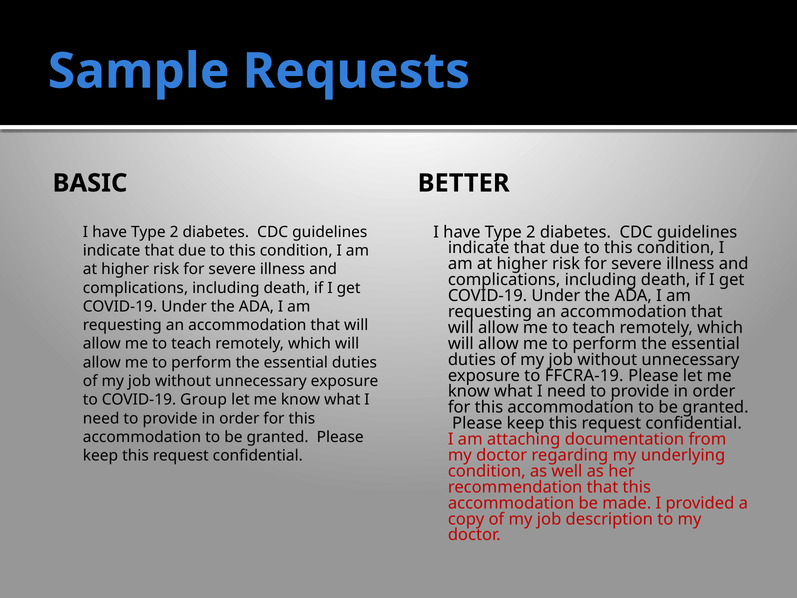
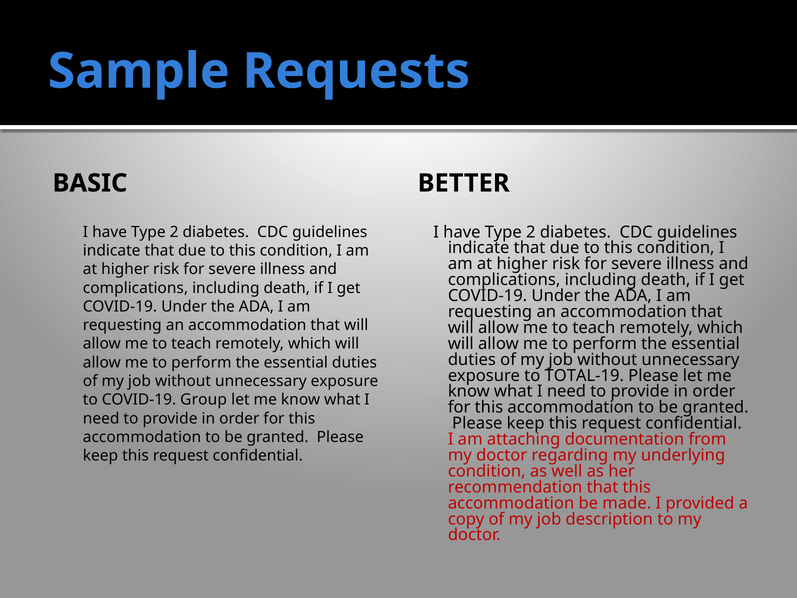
FFCRA-19: FFCRA-19 -> TOTAL-19
